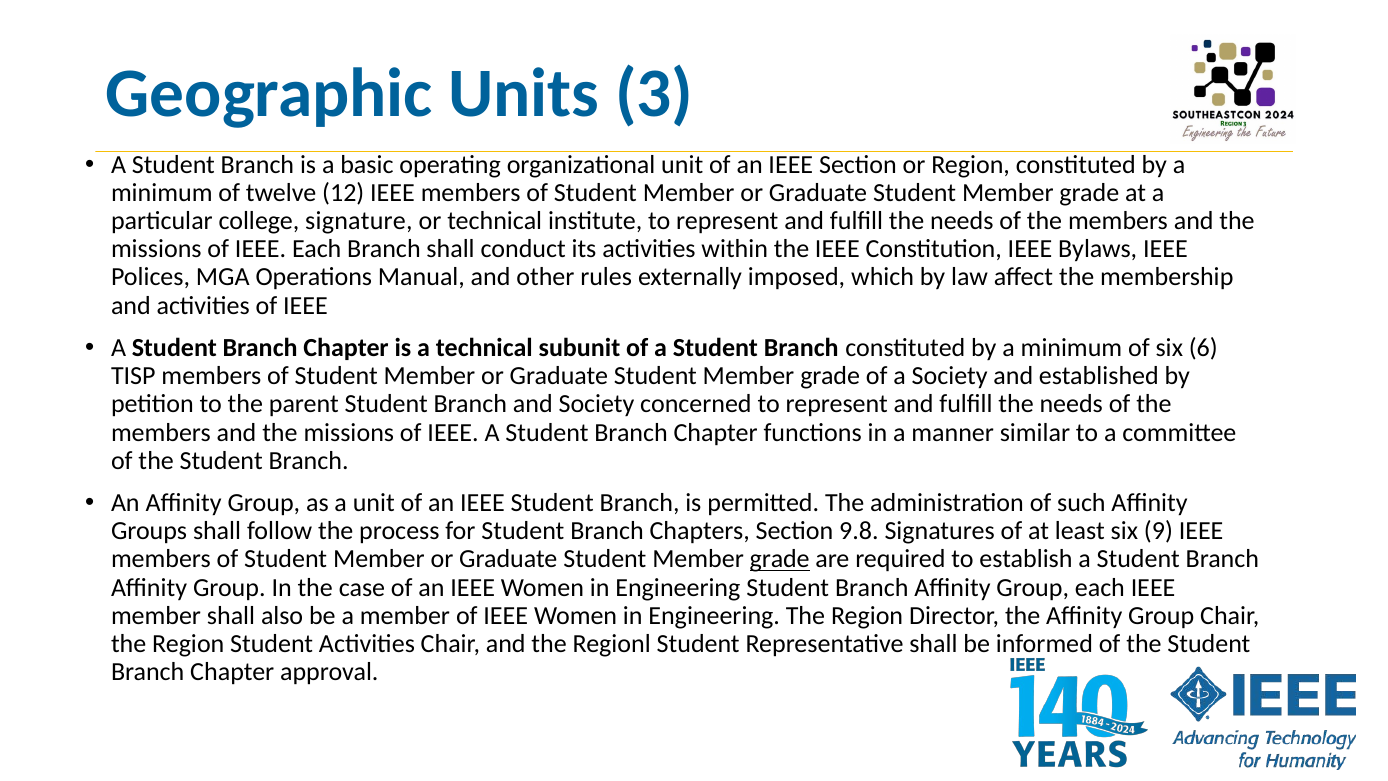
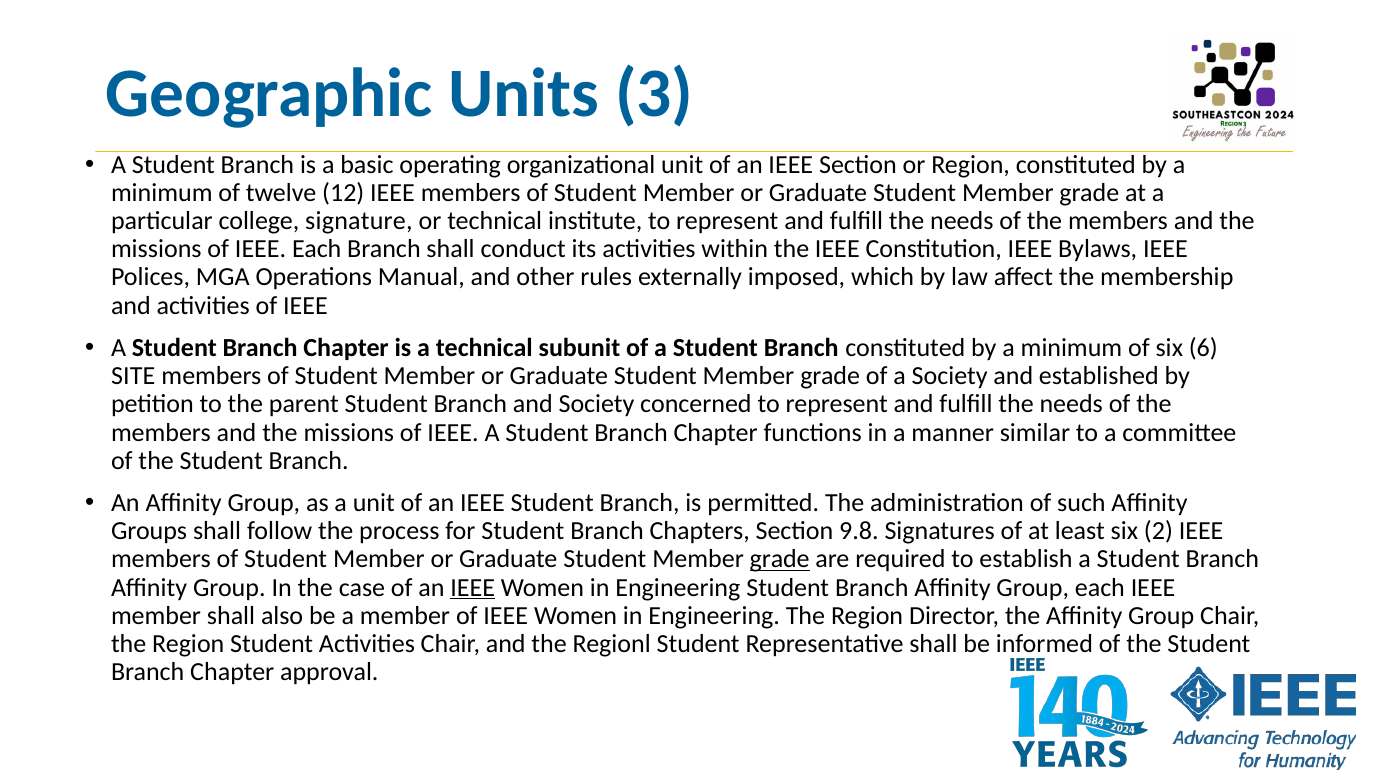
TISP: TISP -> SITE
9: 9 -> 2
IEEE at (473, 587) underline: none -> present
